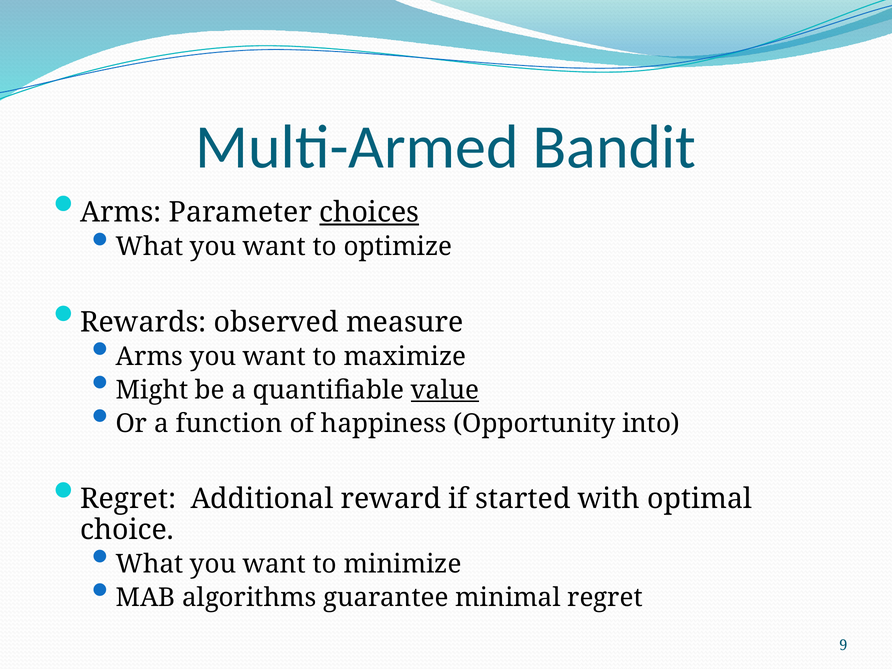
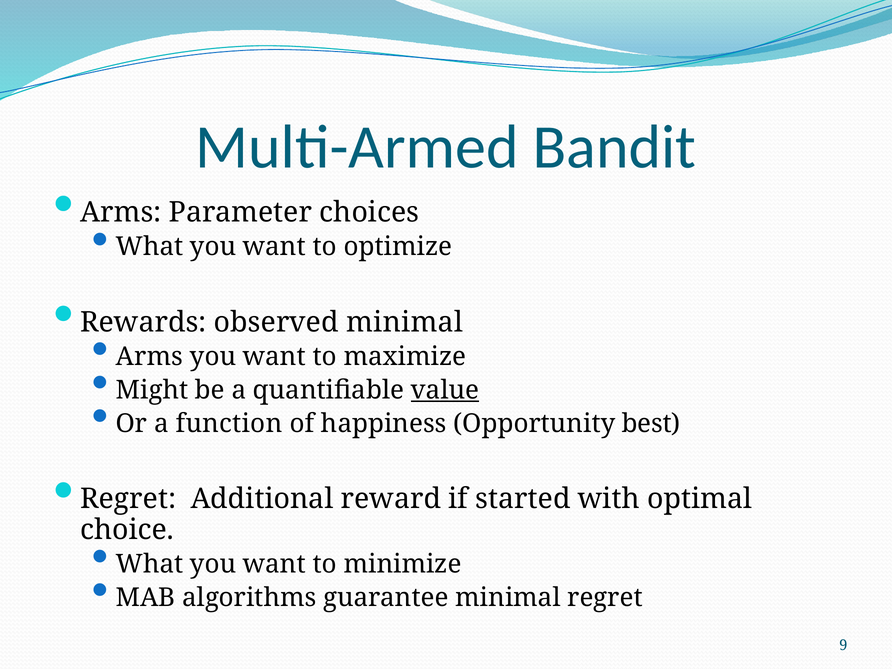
choices underline: present -> none
observed measure: measure -> minimal
into: into -> best
